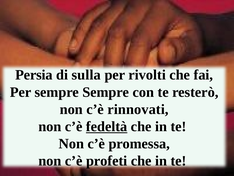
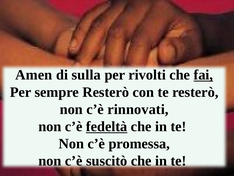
Persia: Persia -> Amen
fai underline: none -> present
sempre Sempre: Sempre -> Resterò
profeti: profeti -> suscitò
